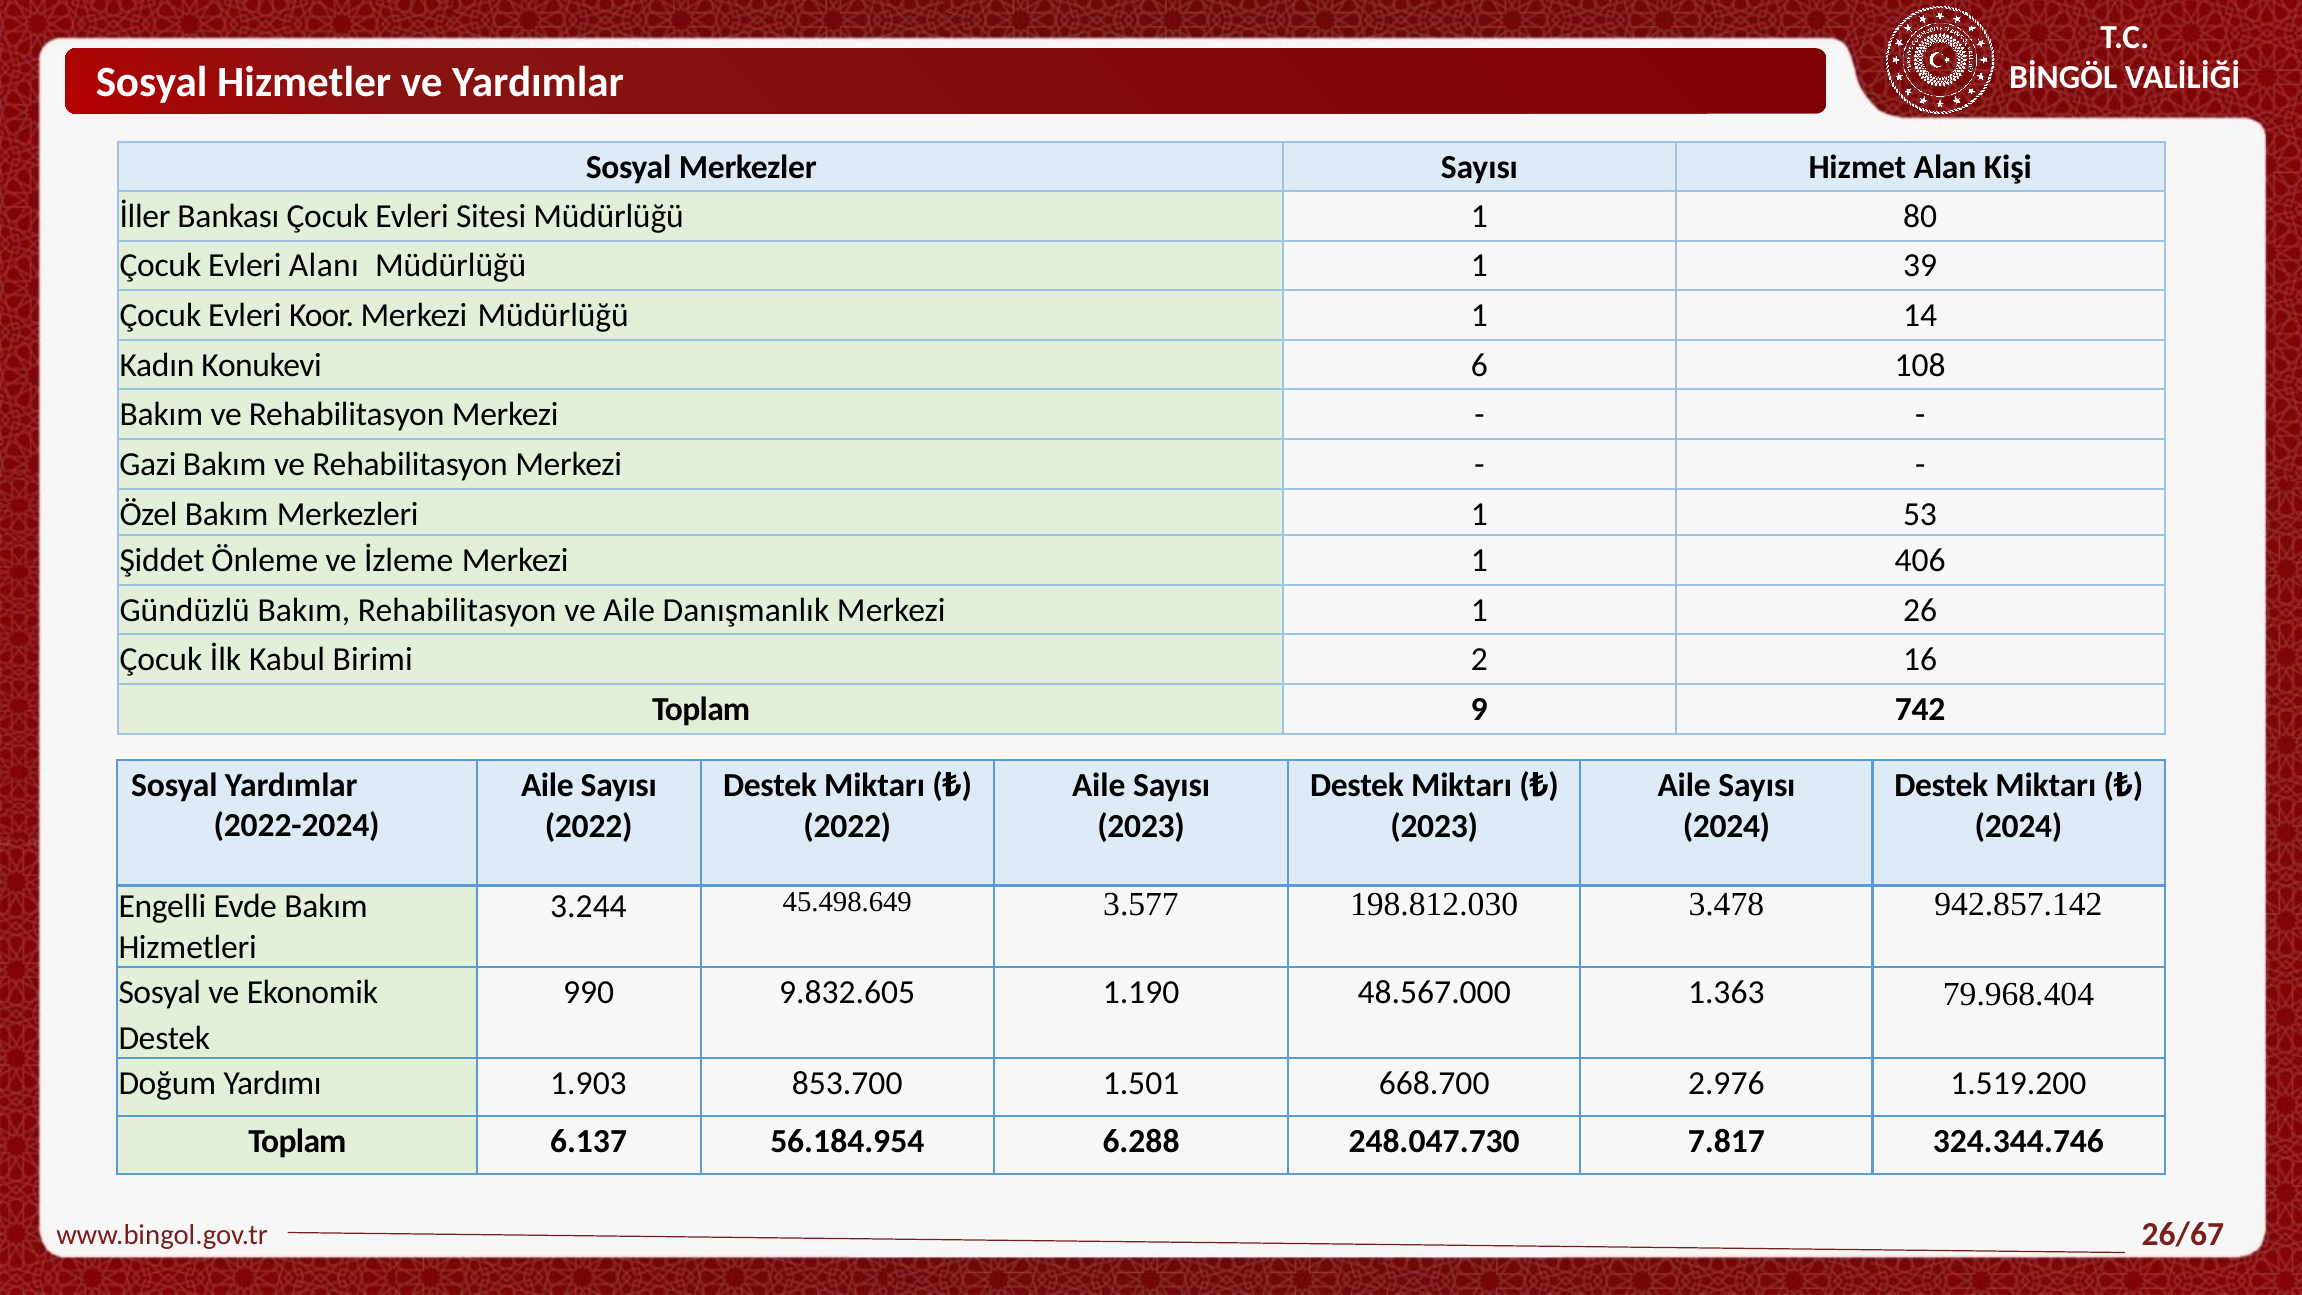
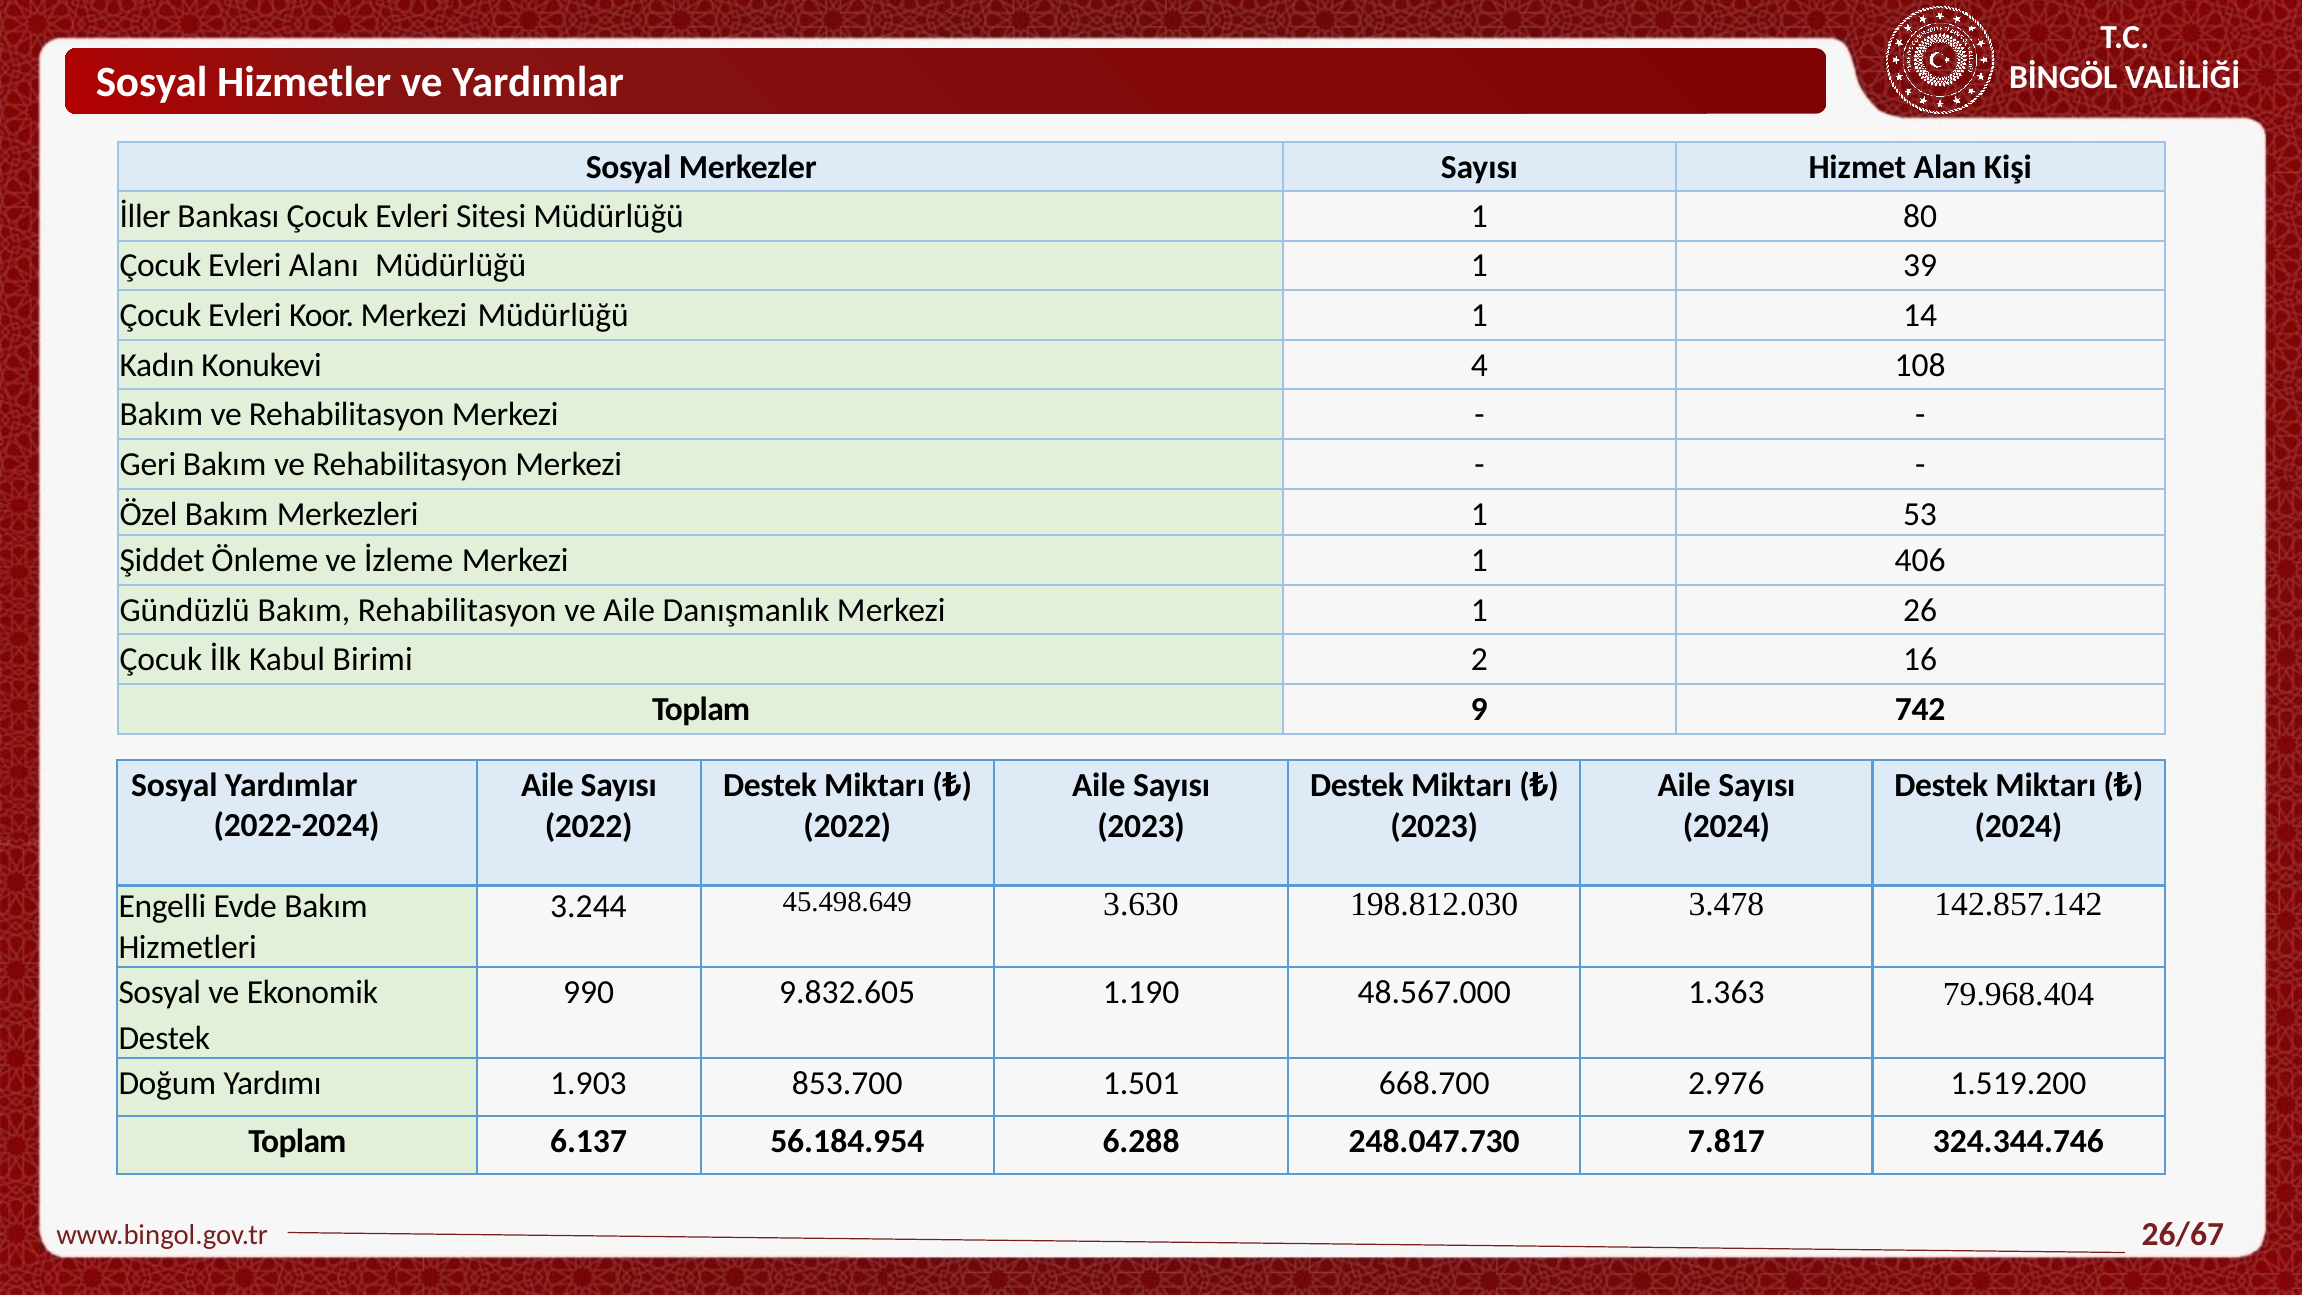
6: 6 -> 4
Gazi: Gazi -> Geri
3.577: 3.577 -> 3.630
942.857.142: 942.857.142 -> 142.857.142
